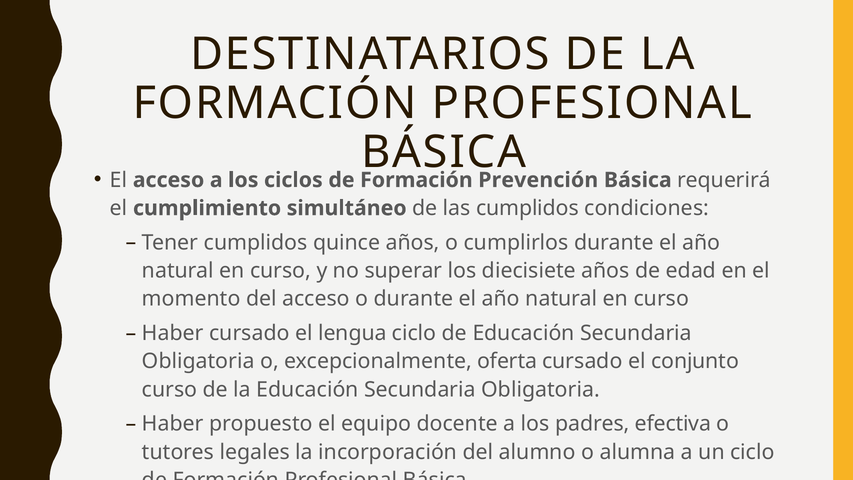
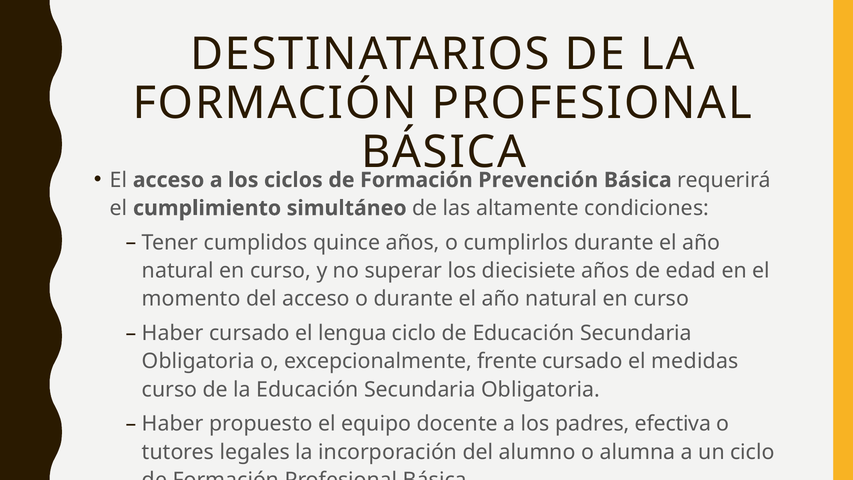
las cumplidos: cumplidos -> altamente
oferta: oferta -> frente
conjunto: conjunto -> medidas
